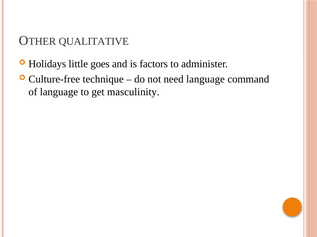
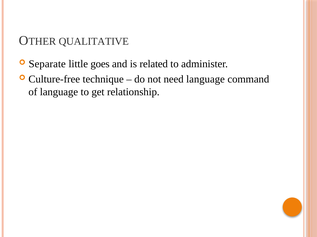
Holidays: Holidays -> Separate
factors: factors -> related
masculinity: masculinity -> relationship
